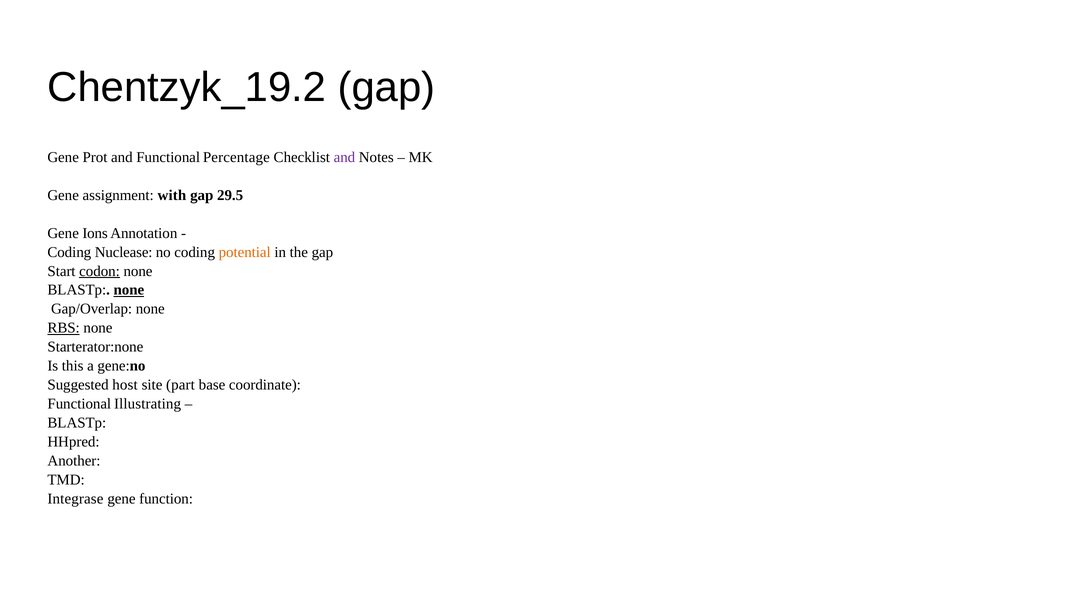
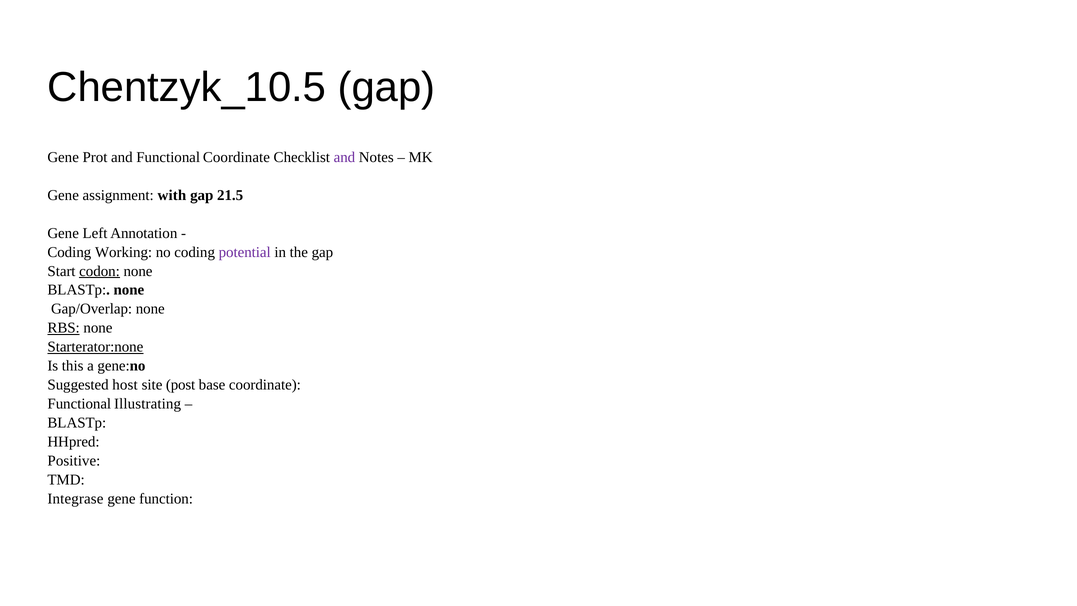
Chentzyk_19.2: Chentzyk_19.2 -> Chentzyk_10.5
Functional Percentage: Percentage -> Coordinate
29.5: 29.5 -> 21.5
Ions: Ions -> Left
Nuclease: Nuclease -> Working
potential colour: orange -> purple
none at (129, 290) underline: present -> none
Starterator:none underline: none -> present
part: part -> post
Another: Another -> Positive
